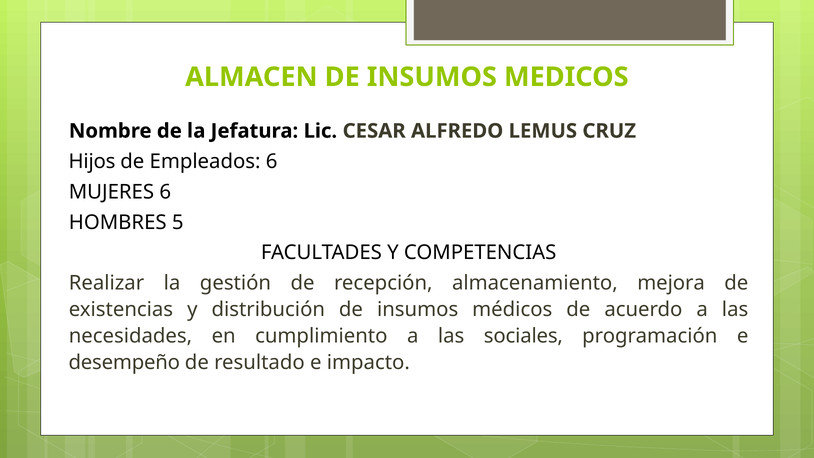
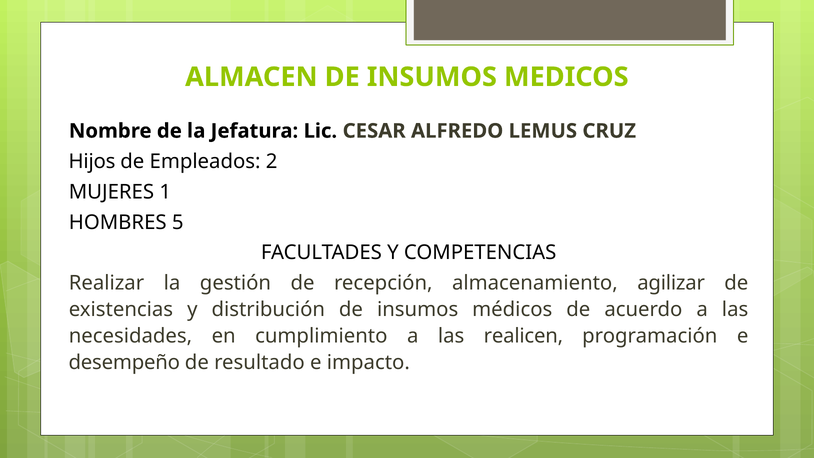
Empleados 6: 6 -> 2
MUJERES 6: 6 -> 1
mejora: mejora -> agilizar
sociales: sociales -> realicen
